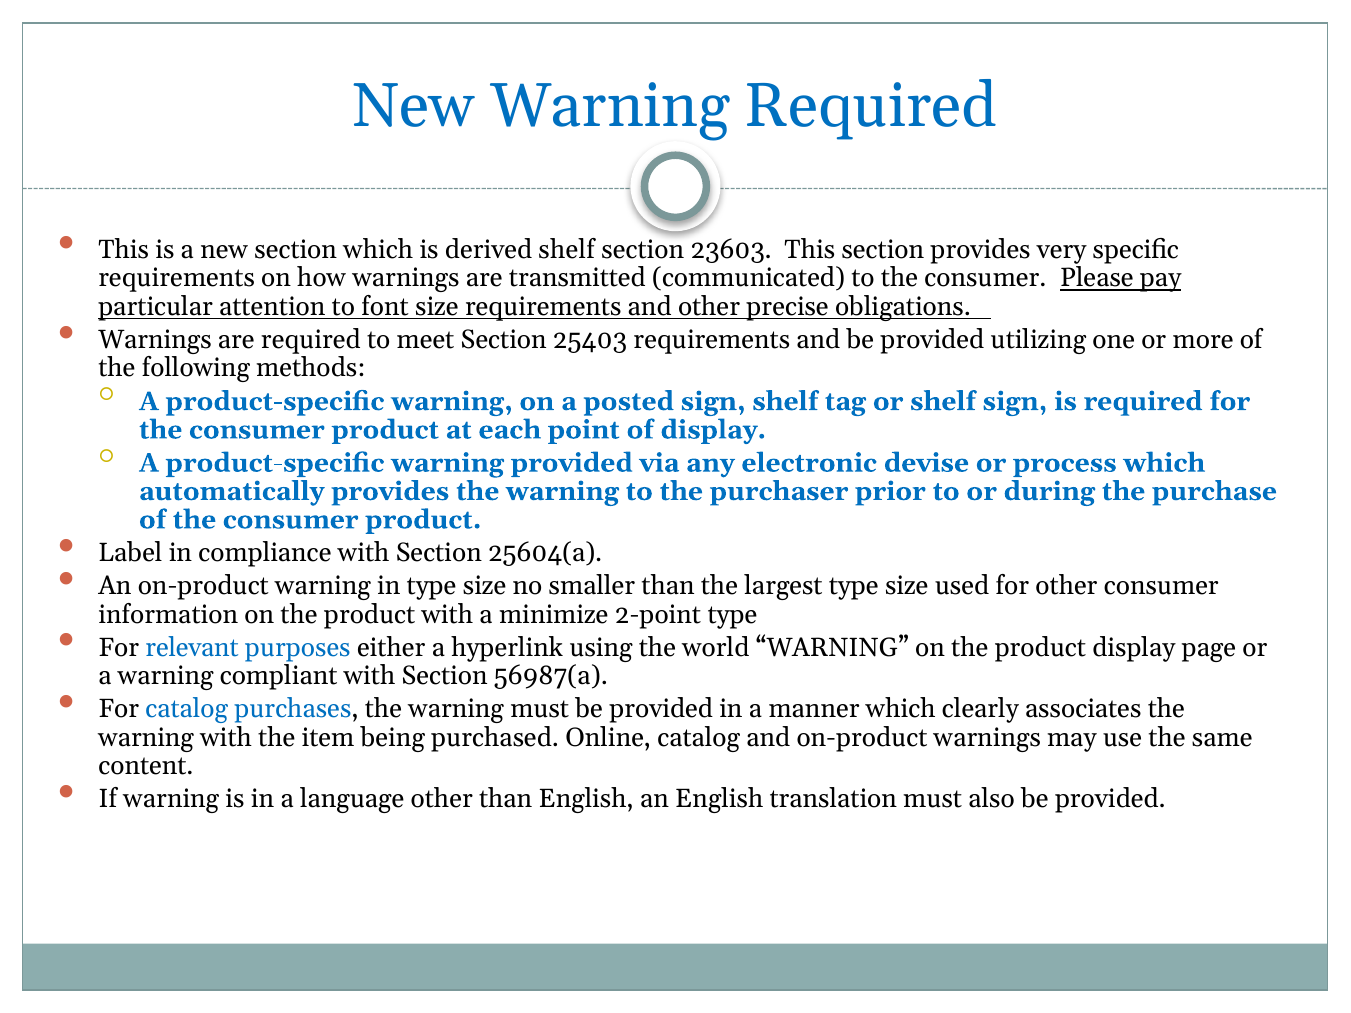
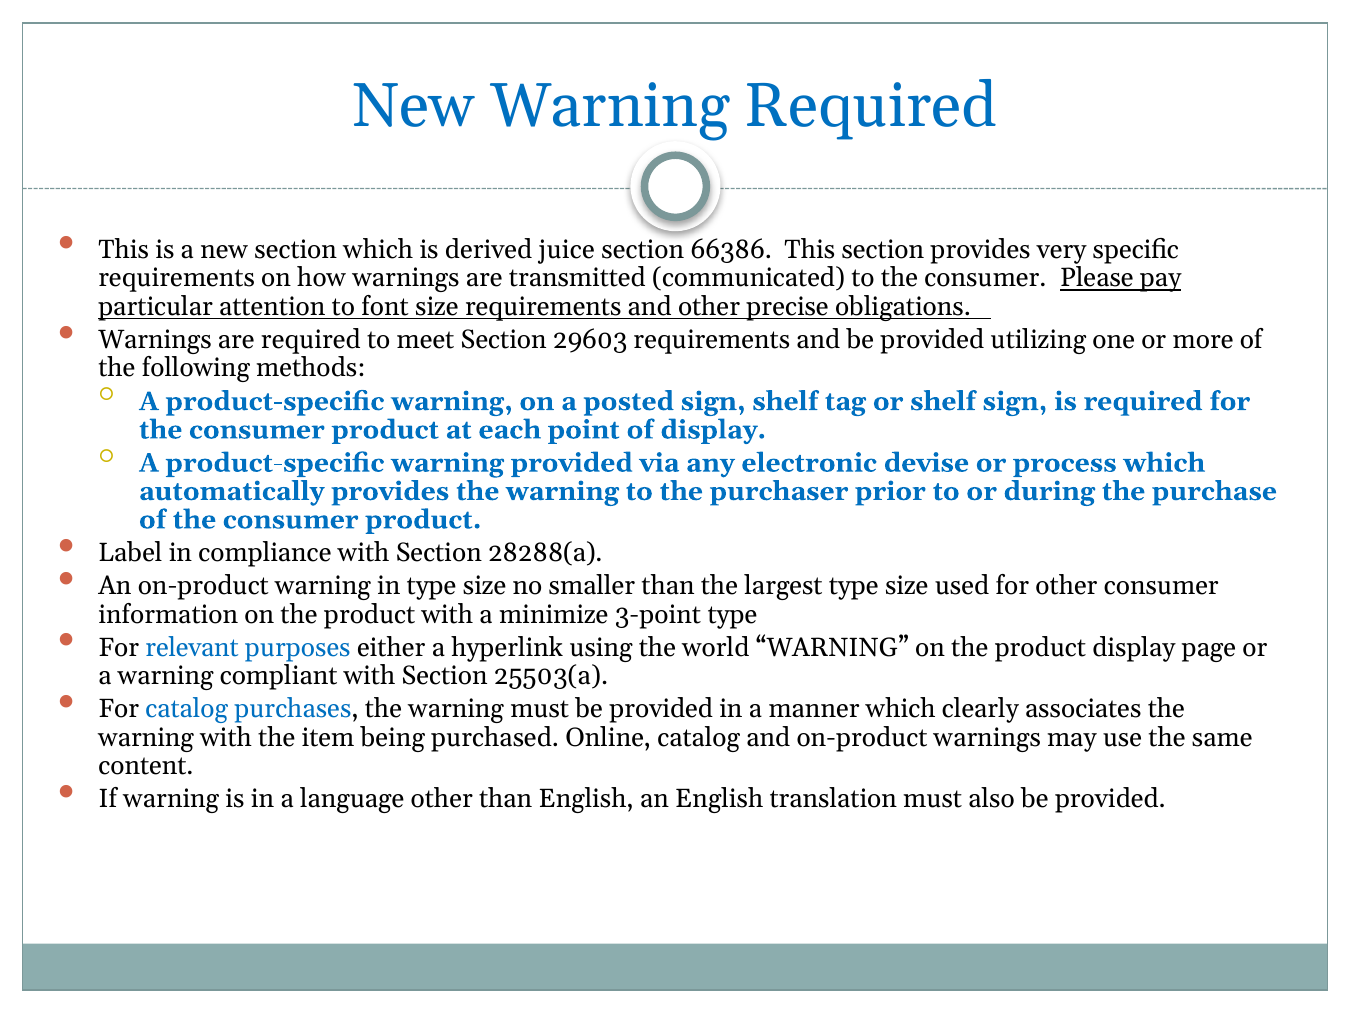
derived shelf: shelf -> juice
23603: 23603 -> 66386
25403: 25403 -> 29603
25604(a: 25604(a -> 28288(a
2-point: 2-point -> 3-point
56987(a: 56987(a -> 25503(a
